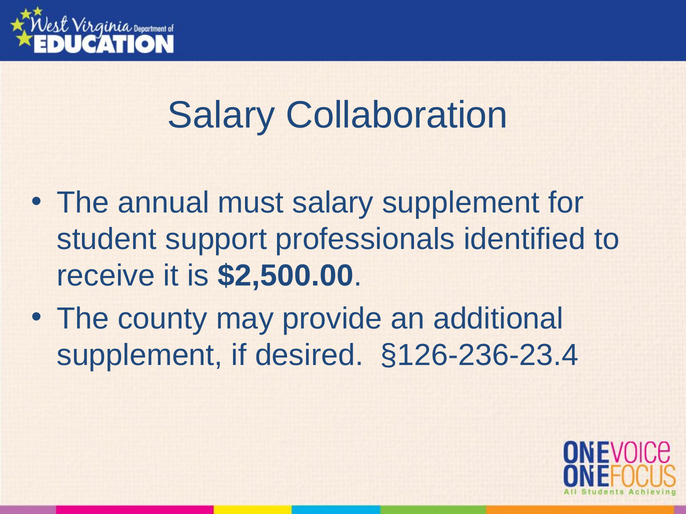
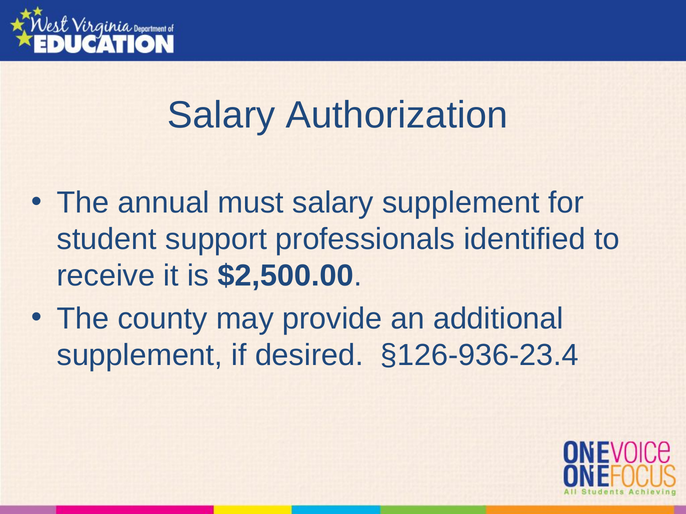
Collaboration: Collaboration -> Authorization
§126-236-23.4: §126-236-23.4 -> §126-936-23.4
